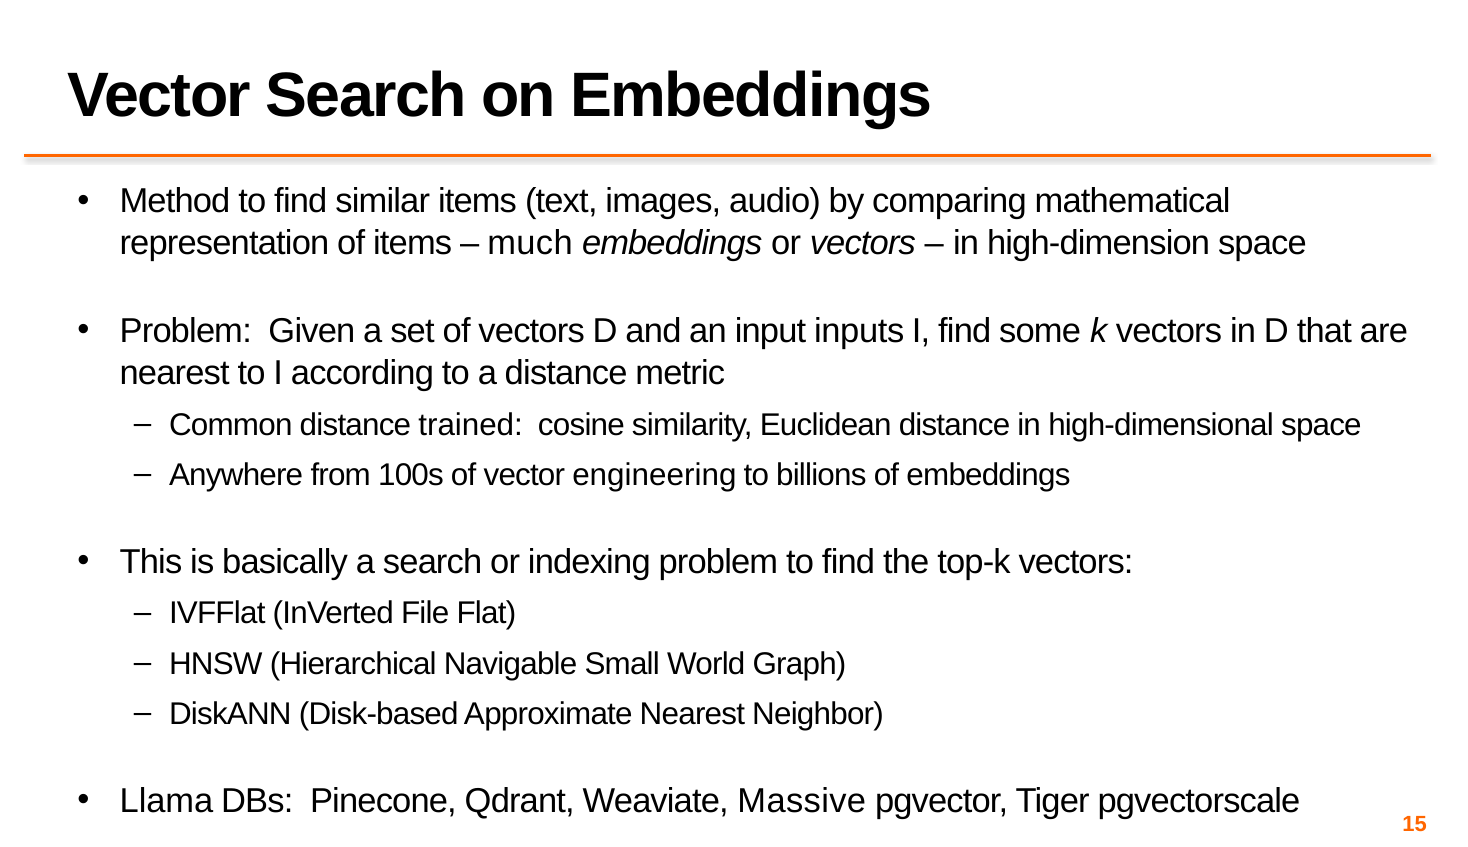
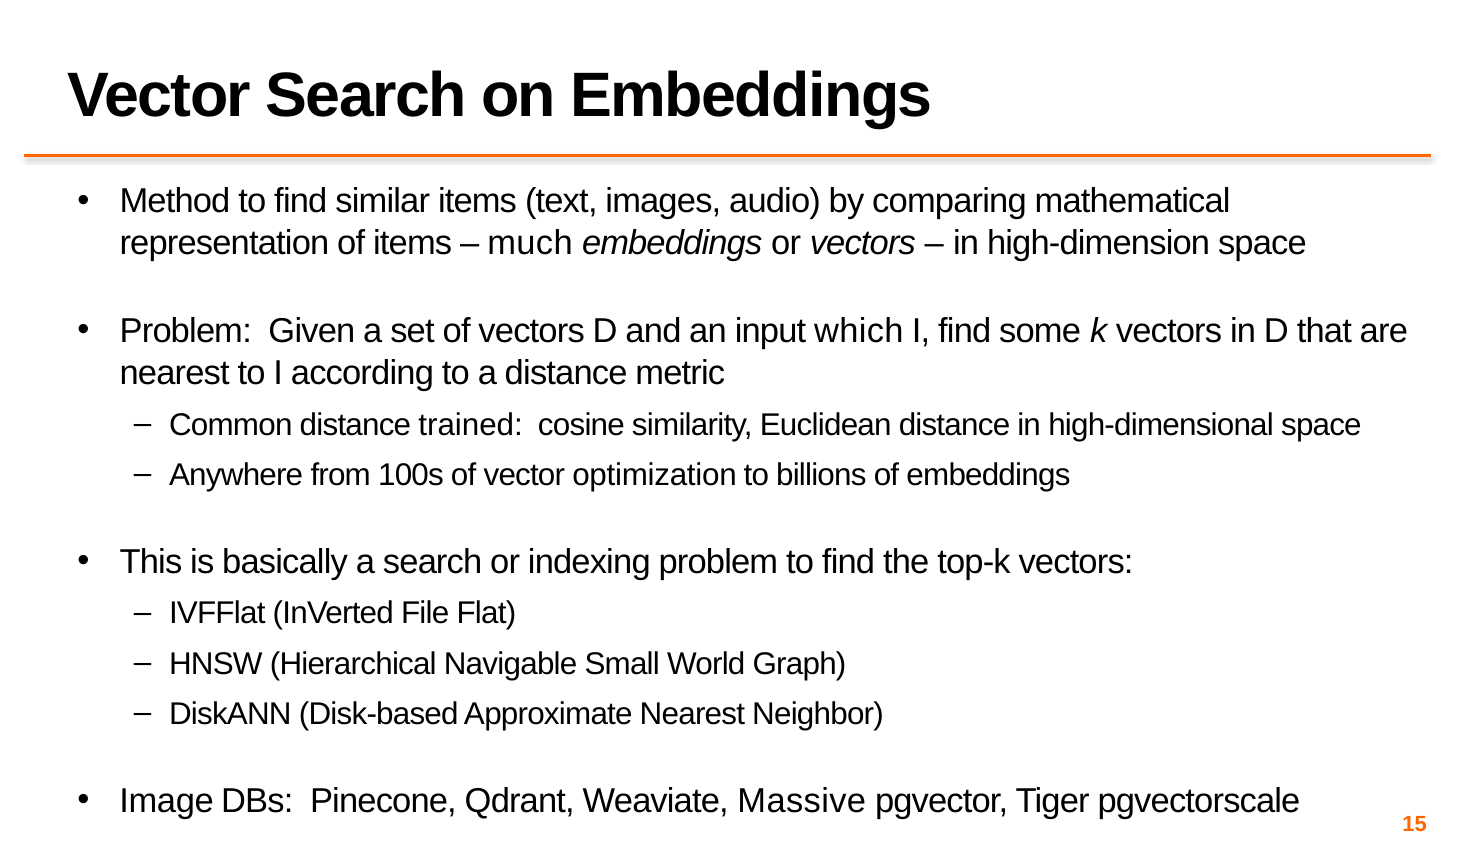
inputs: inputs -> which
engineering: engineering -> optimization
Llama: Llama -> Image
